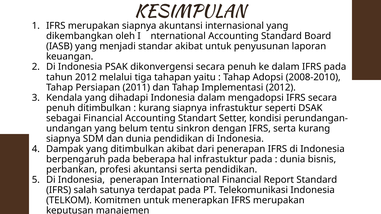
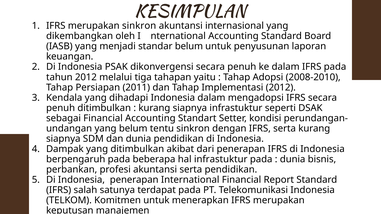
merupakan siapnya: siapnya -> sinkron
standar akibat: akibat -> belum
